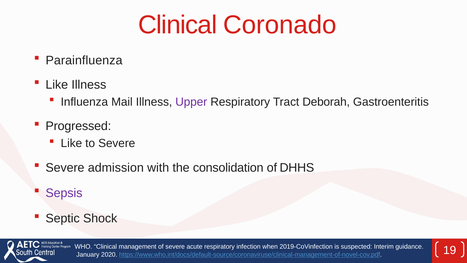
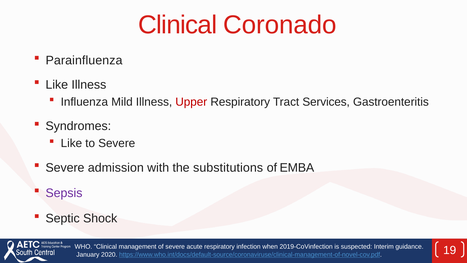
Mail: Mail -> Mild
Upper colour: purple -> red
Deborah: Deborah -> Services
Progressed: Progressed -> Syndromes
consolidation: consolidation -> substitutions
DHHS: DHHS -> EMBA
